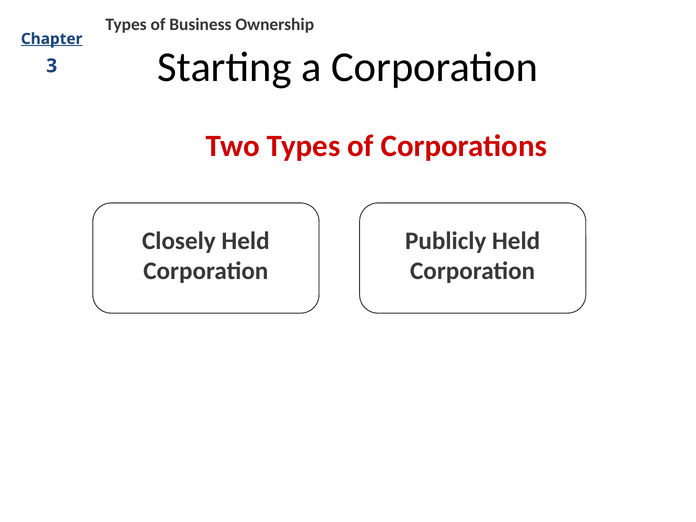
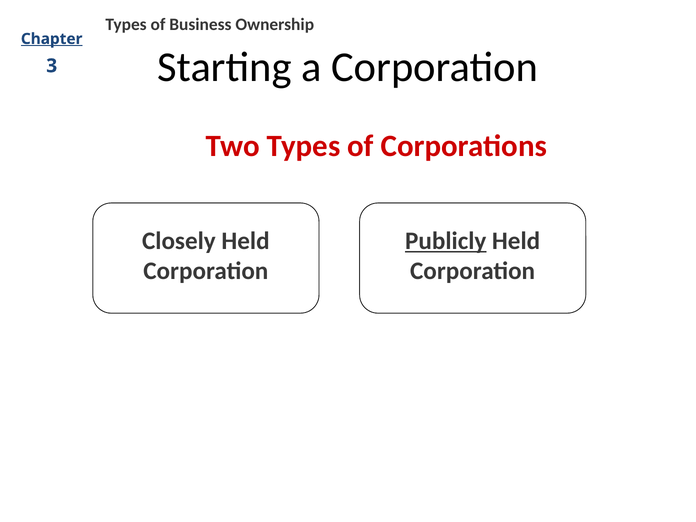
Publicly underline: none -> present
